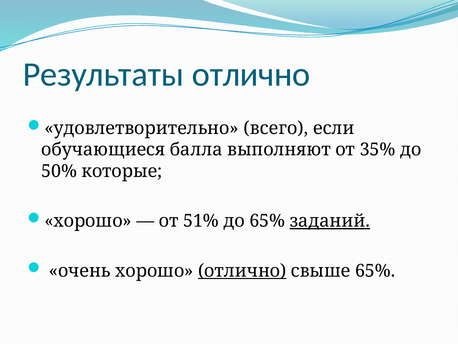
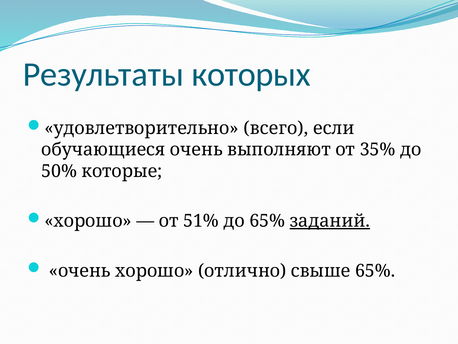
Результаты отлично: отлично -> которых
обучающиеся балла: балла -> очень
отлично at (242, 270) underline: present -> none
